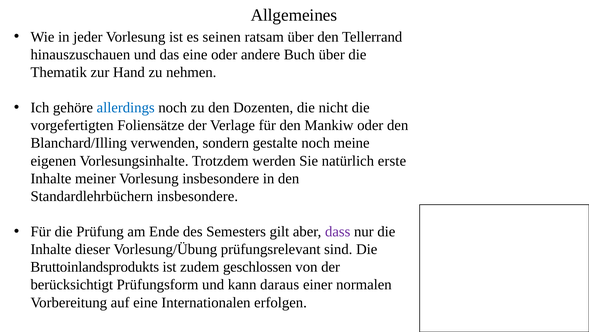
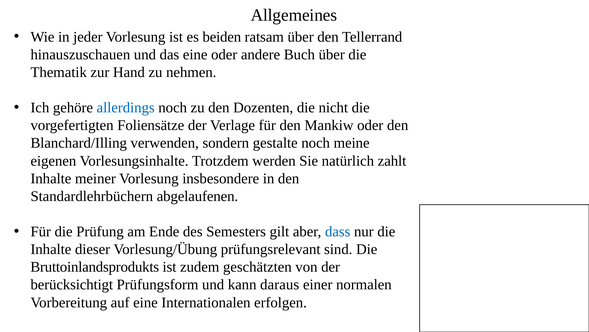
seinen: seinen -> beiden
erste: erste -> zahlt
Standardlehrbüchern insbesondere: insbesondere -> abgelaufenen
dass colour: purple -> blue
geschlossen: geschlossen -> geschätzten
